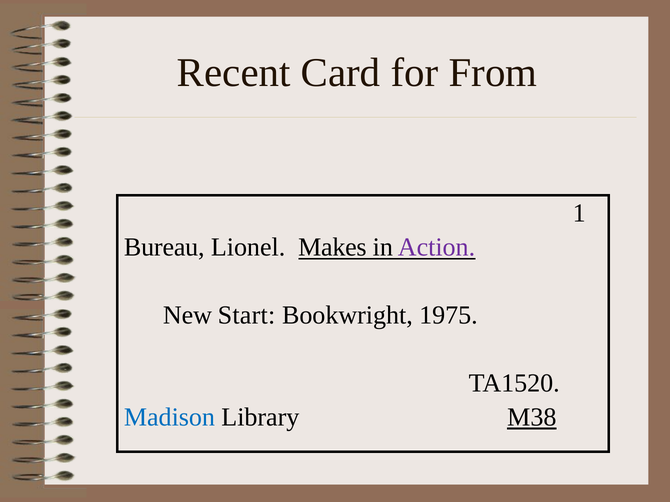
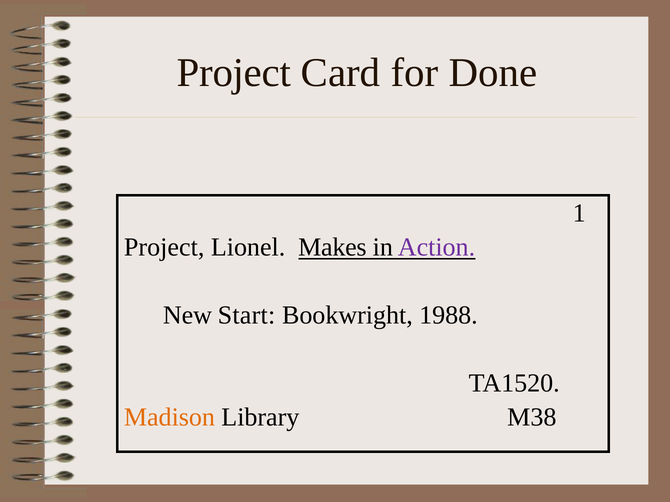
Recent at (234, 73): Recent -> Project
From: From -> Done
Bureau at (164, 247): Bureau -> Project
1975: 1975 -> 1988
Madison colour: blue -> orange
M38 underline: present -> none
